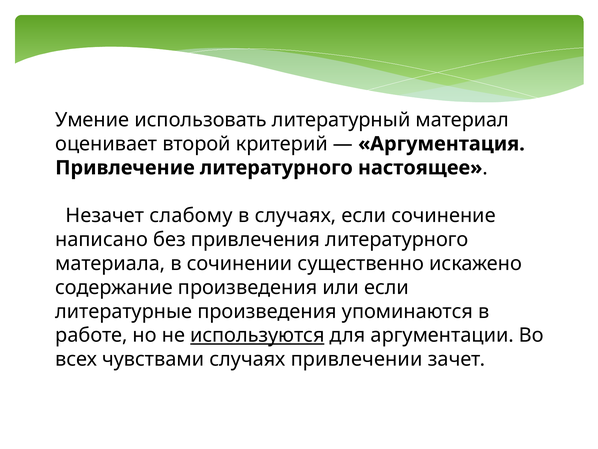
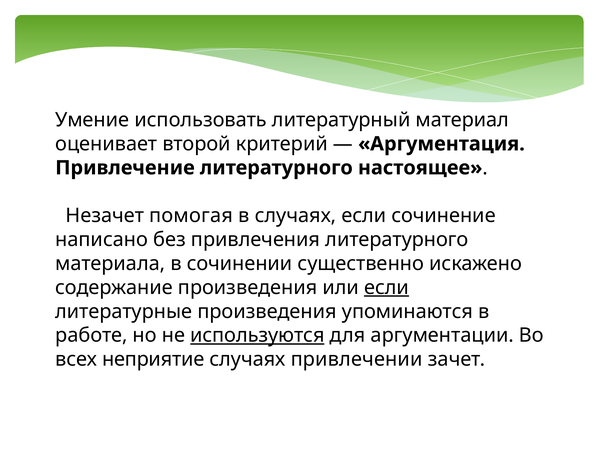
слабому: слабому -> помогая
если at (387, 287) underline: none -> present
чувствами: чувствами -> неприятие
